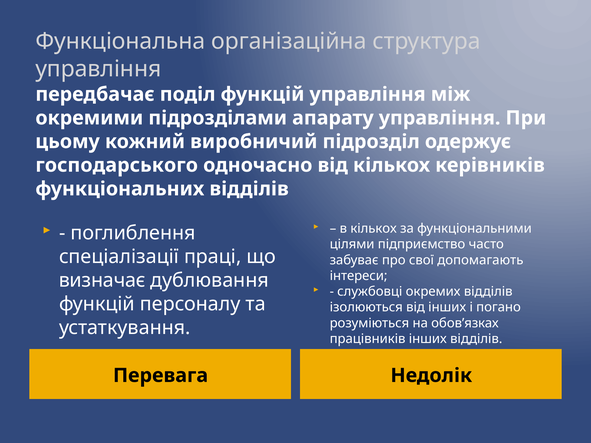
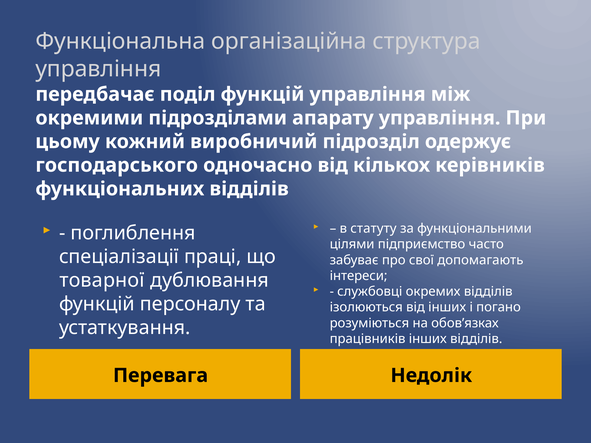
в кількох: кількох -> статуту
визначає: визначає -> товарної
